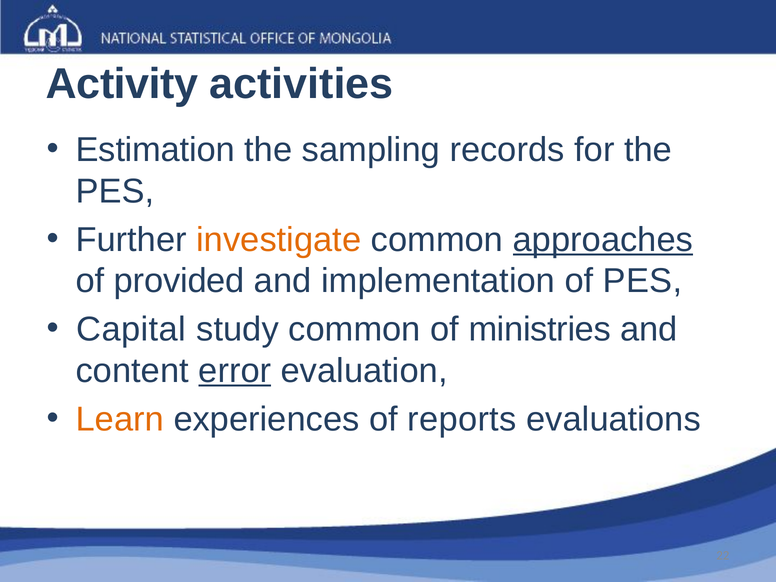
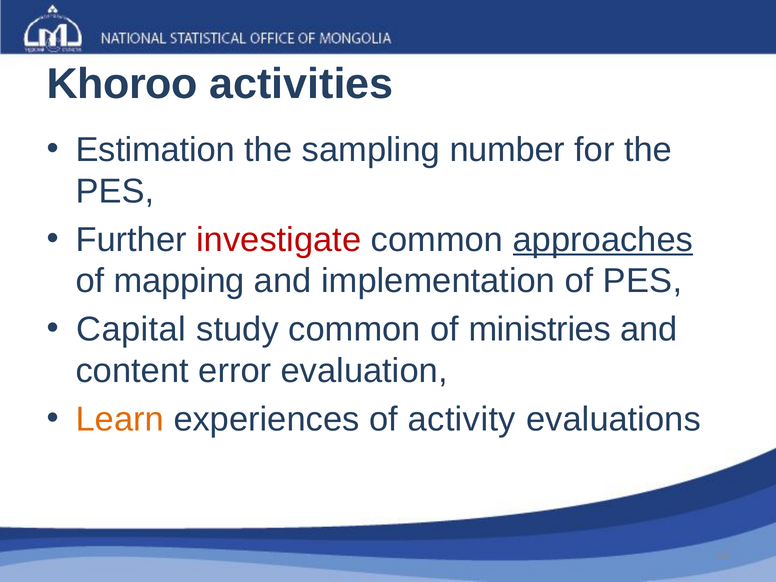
Activity: Activity -> Khoroo
records: records -> number
investigate colour: orange -> red
provided: provided -> mapping
error underline: present -> none
reports: reports -> activity
